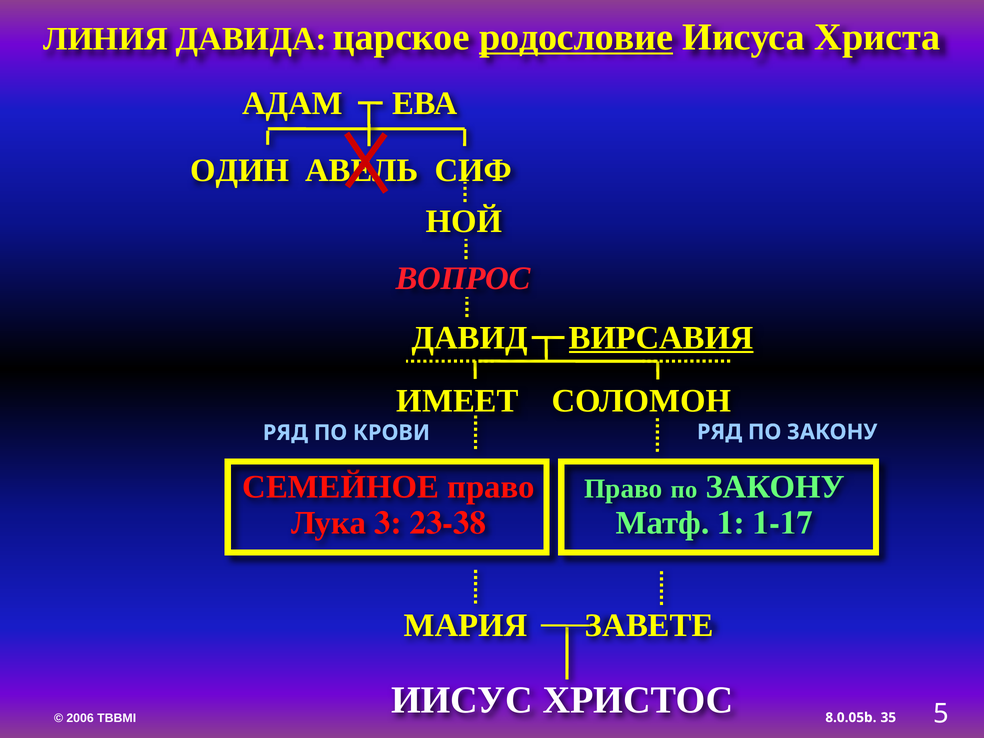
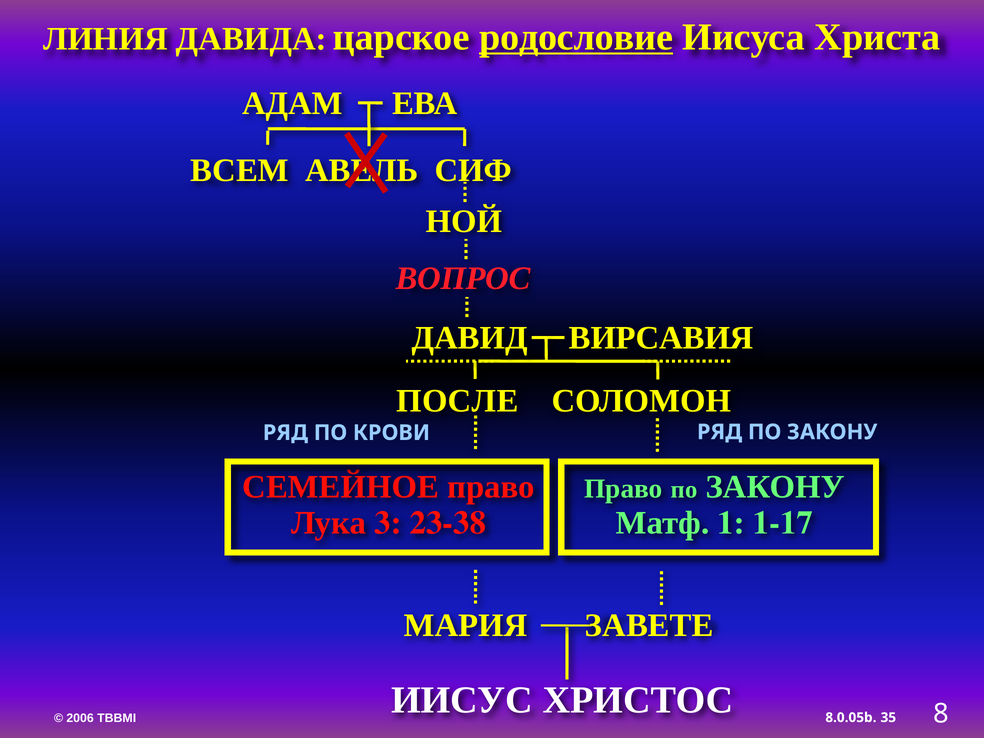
ОДИН: ОДИН -> ВСЕМ
ВИРСАВИЯ underline: present -> none
ИМЕЕТ: ИМЕЕТ -> ПОСЛЕ
5: 5 -> 8
